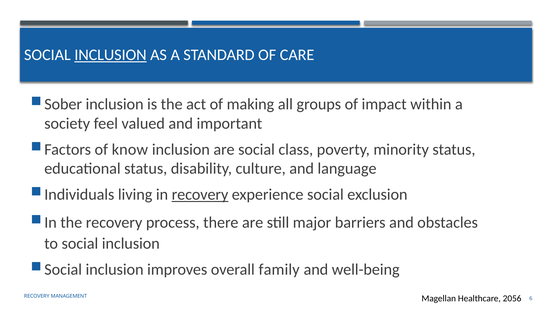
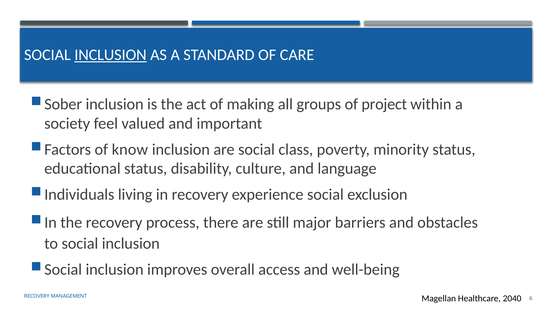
impact: impact -> project
recovery at (200, 195) underline: present -> none
family: family -> access
2056: 2056 -> 2040
